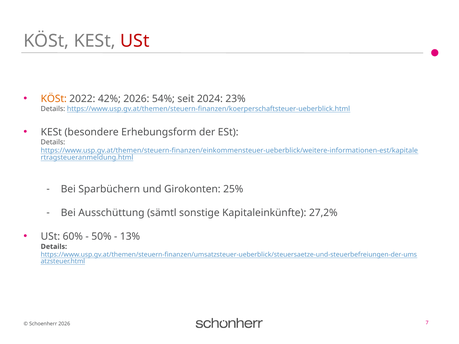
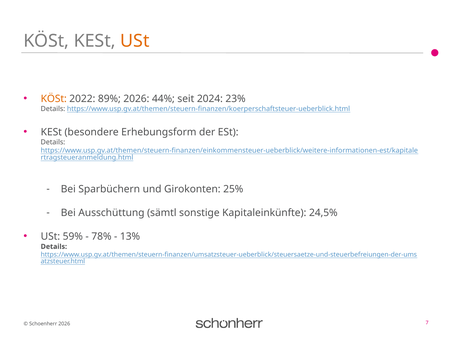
USt at (135, 41) colour: red -> orange
42%: 42% -> 89%
54%: 54% -> 44%
27,2%: 27,2% -> 24,5%
60%: 60% -> 59%
50%: 50% -> 78%
